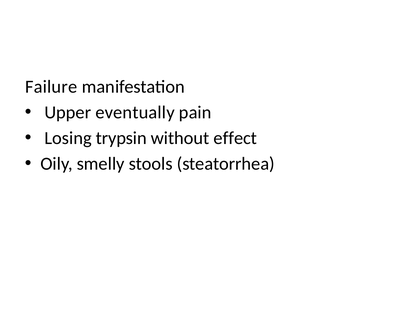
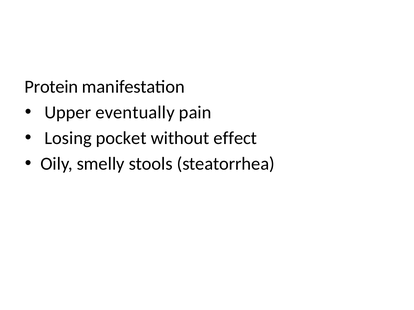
Failure: Failure -> Protein
trypsin: trypsin -> pocket
